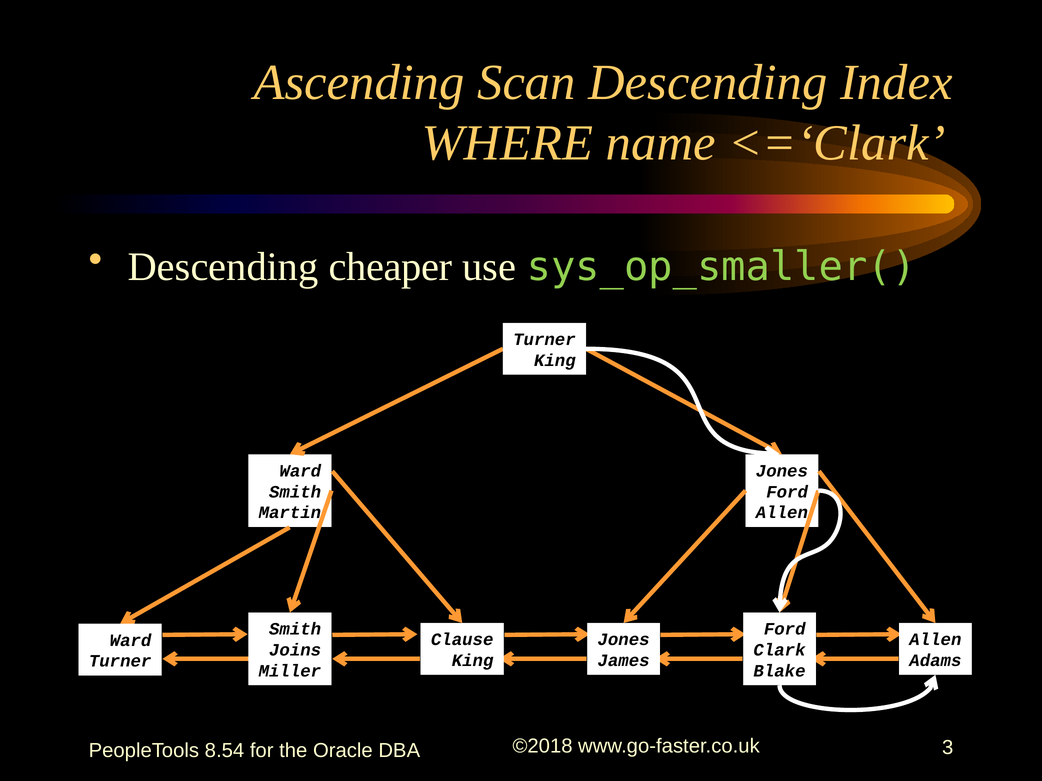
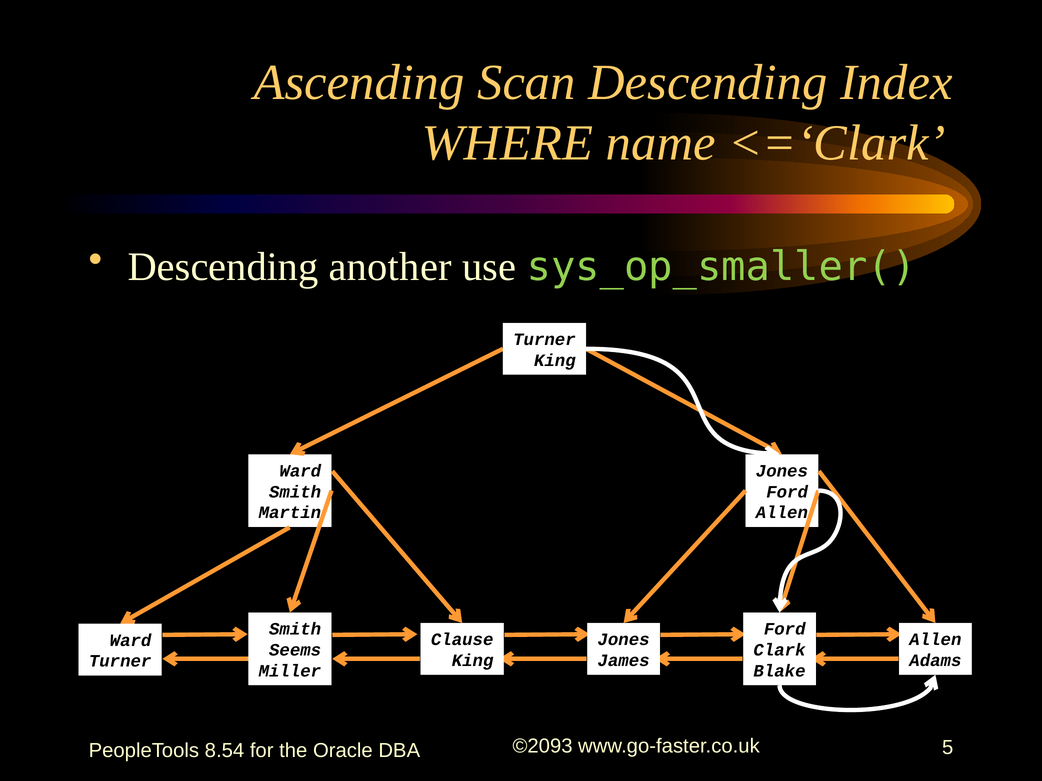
cheaper: cheaper -> another
Joins: Joins -> Seems
©2018: ©2018 -> ©2093
3: 3 -> 5
